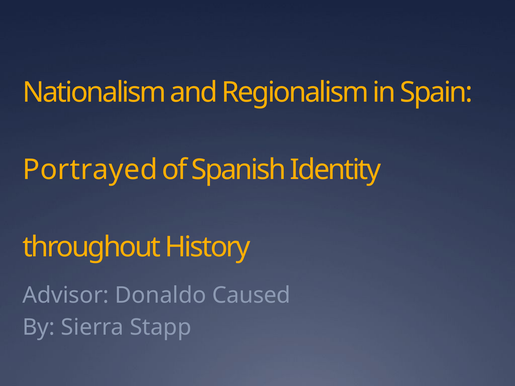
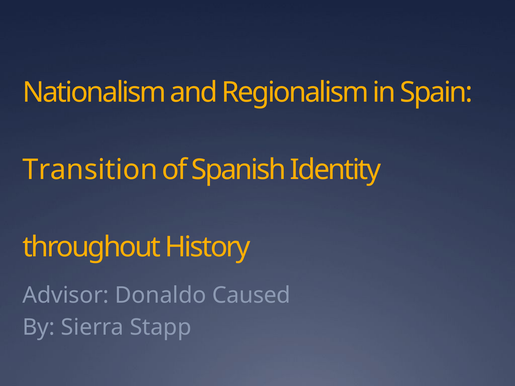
Portrayed: Portrayed -> Transition
